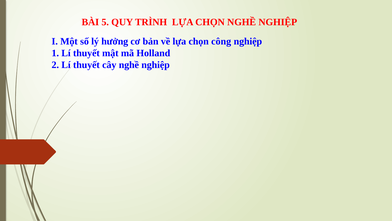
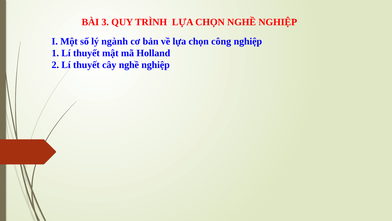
5: 5 -> 3
hưởng: hưởng -> ngành
